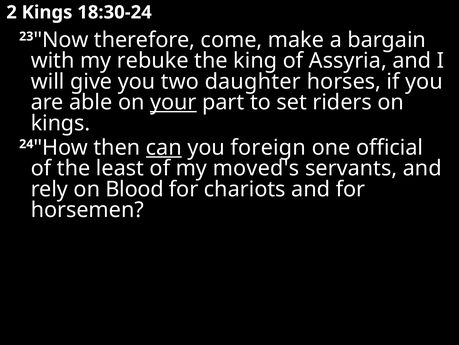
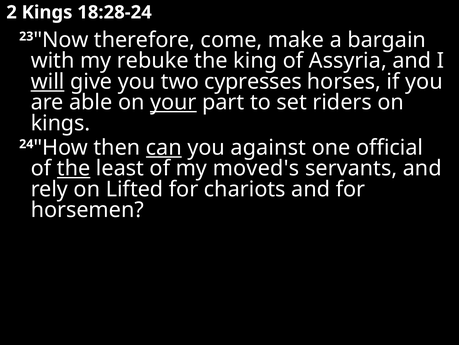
18:30-24: 18:30-24 -> 18:28-24
will underline: none -> present
daughter: daughter -> cypresses
foreign: foreign -> against
the at (74, 168) underline: none -> present
Blood: Blood -> Lifted
